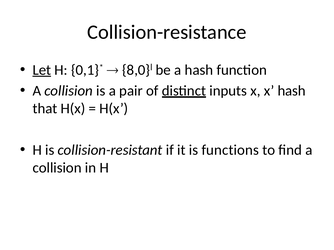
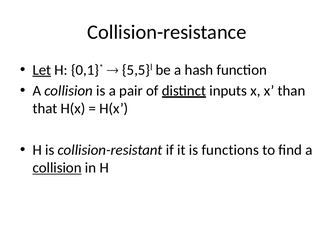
8,0: 8,0 -> 5,5
x hash: hash -> than
collision at (57, 168) underline: none -> present
